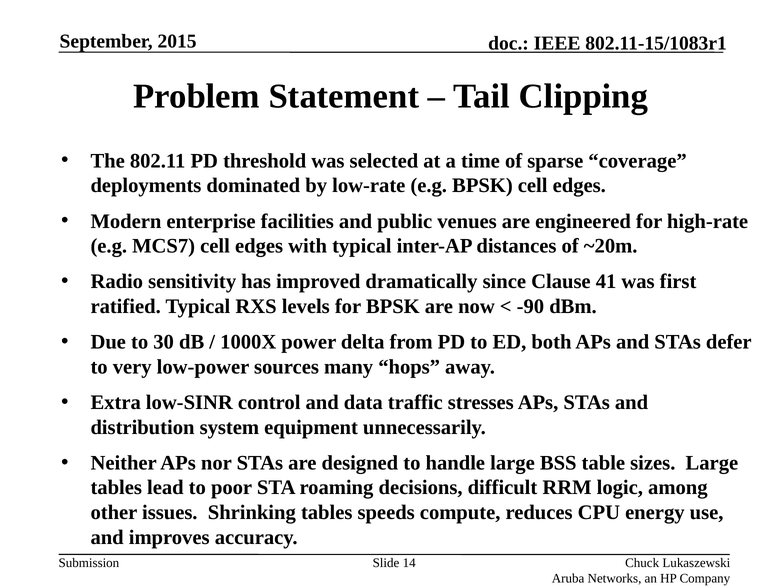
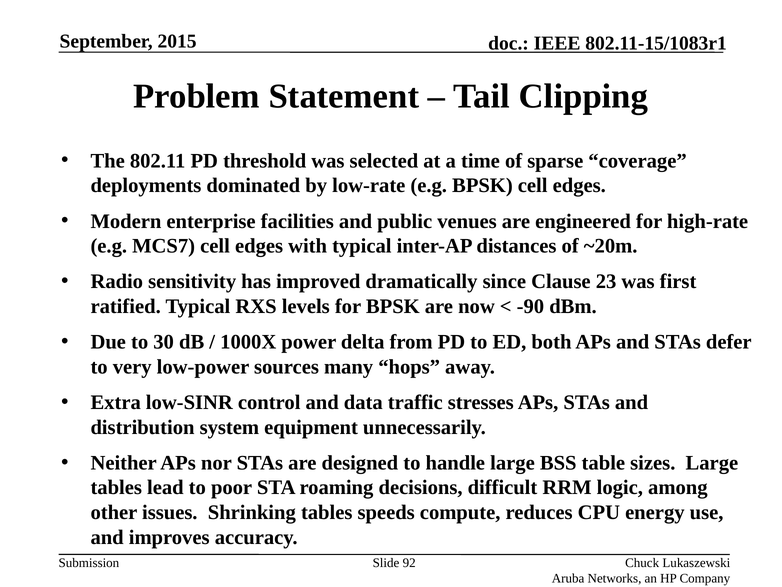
41: 41 -> 23
14: 14 -> 92
